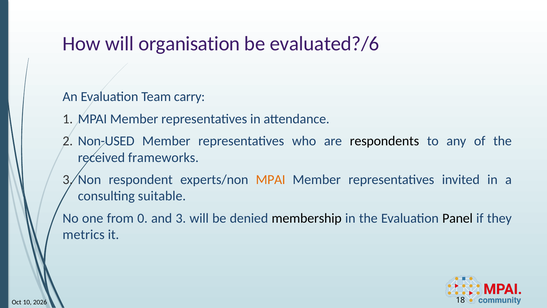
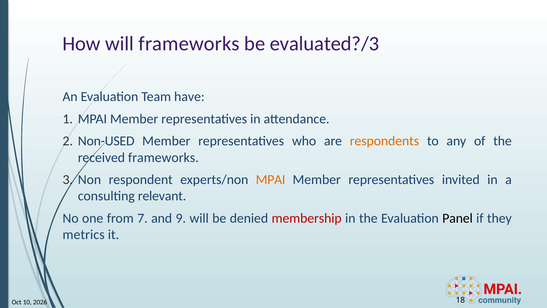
will organisation: organisation -> frameworks
evaluated?/6: evaluated?/6 -> evaluated?/3
carry: carry -> have
respondents colour: black -> orange
suitable: suitable -> relevant
0: 0 -> 7
and 3: 3 -> 9
membership colour: black -> red
